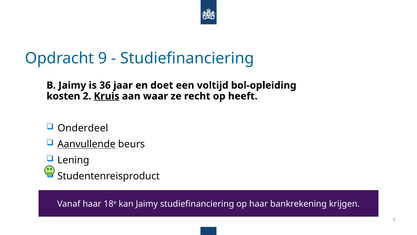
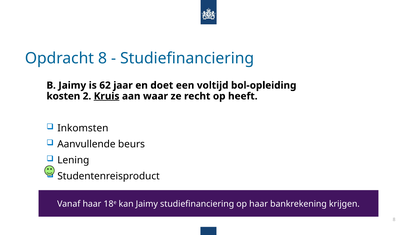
Opdracht 9: 9 -> 8
36: 36 -> 62
Onderdeel: Onderdeel -> Inkomsten
Aanvullende underline: present -> none
